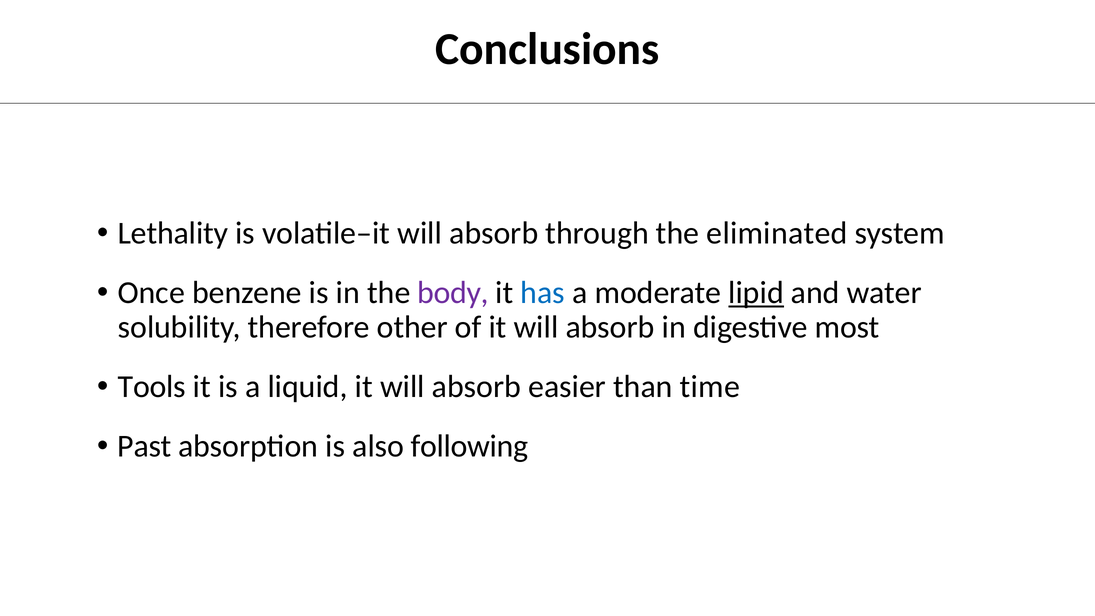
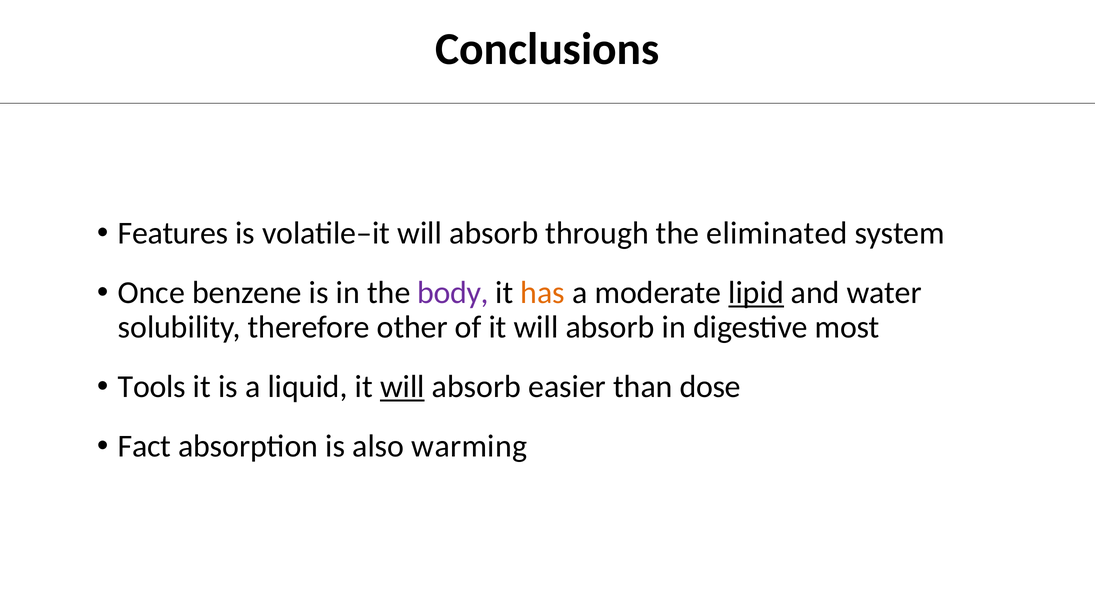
Lethality: Lethality -> Features
has colour: blue -> orange
will at (402, 387) underline: none -> present
time: time -> dose
Past: Past -> Fact
following: following -> warming
